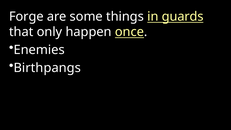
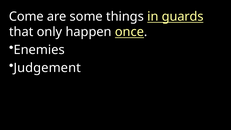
Forge: Forge -> Come
Birthpangs: Birthpangs -> Judgement
